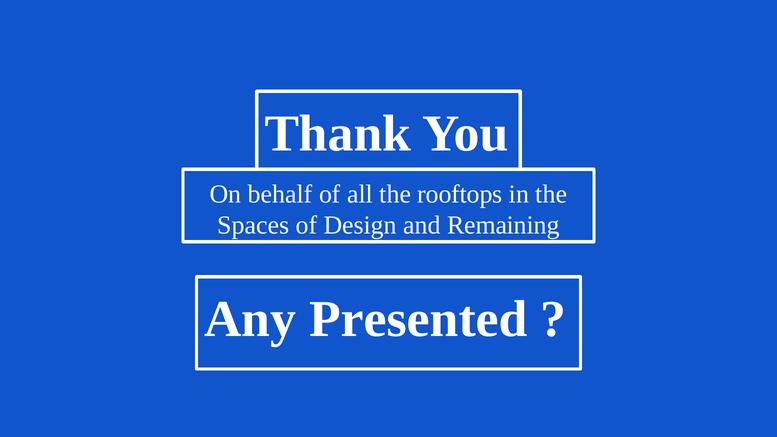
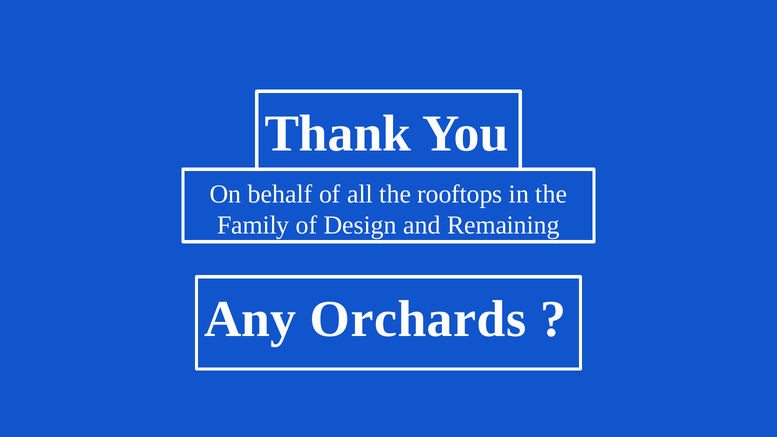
Spaces: Spaces -> Family
Presented: Presented -> Orchards
